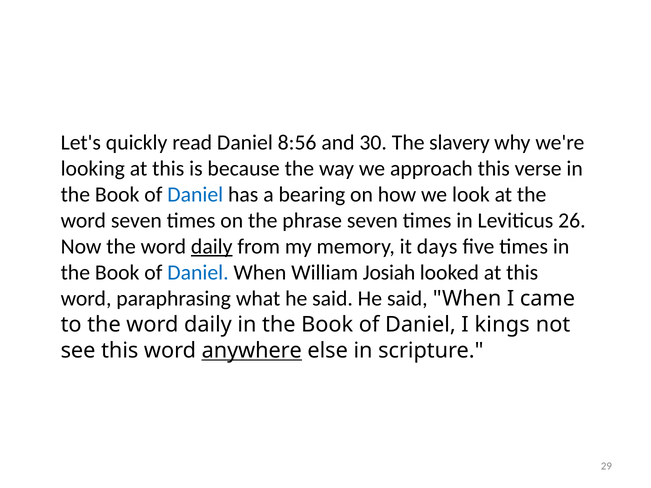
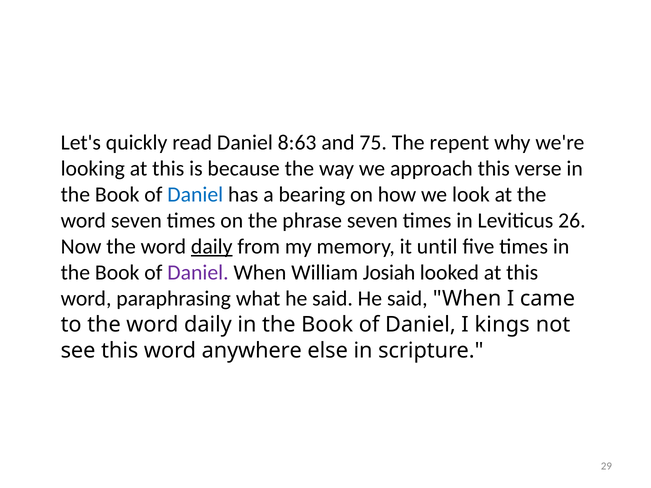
8:56: 8:56 -> 8:63
30: 30 -> 75
slavery: slavery -> repent
days: days -> until
Daniel at (198, 273) colour: blue -> purple
anywhere underline: present -> none
